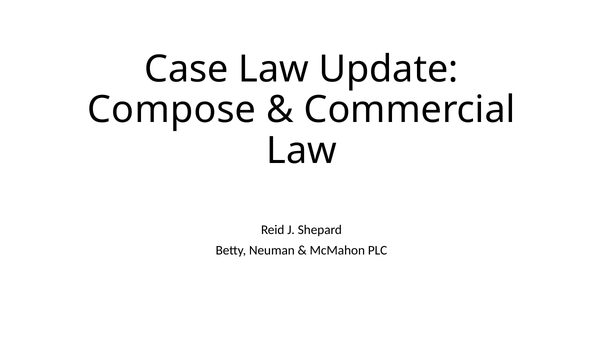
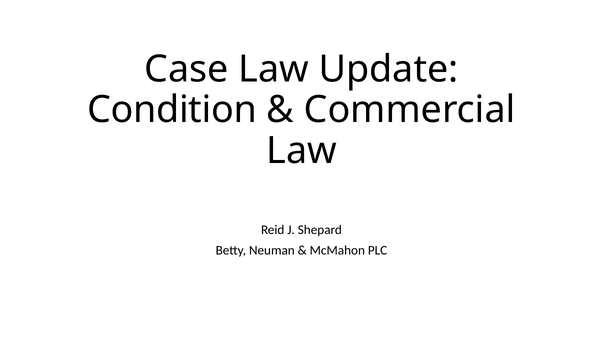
Compose: Compose -> Condition
